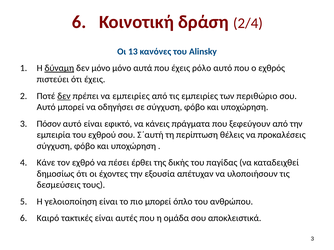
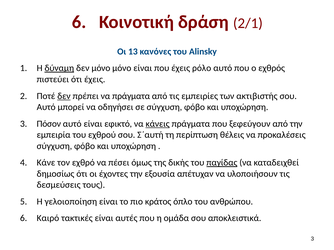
2/4: 2/4 -> 2/1
μόνο αυτά: αυτά -> είναι
να εμπειρίες: εμπειρίες -> πράγματα
περιθώριο: περιθώριο -> ακτιβιστής
κάνεις underline: none -> present
έρθει: έρθει -> όμως
παγίδας underline: none -> present
πιο μπορεί: μπορεί -> κράτος
